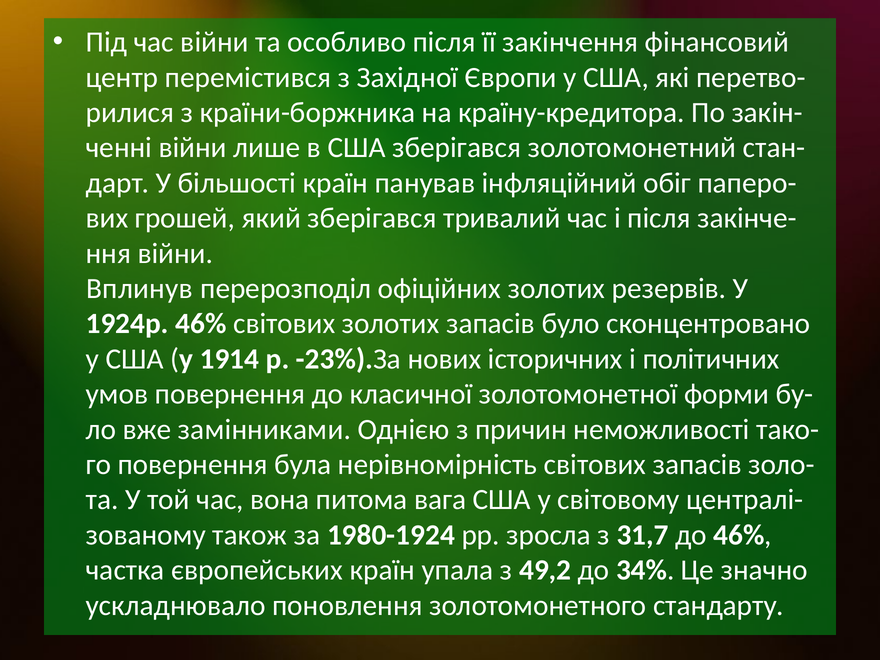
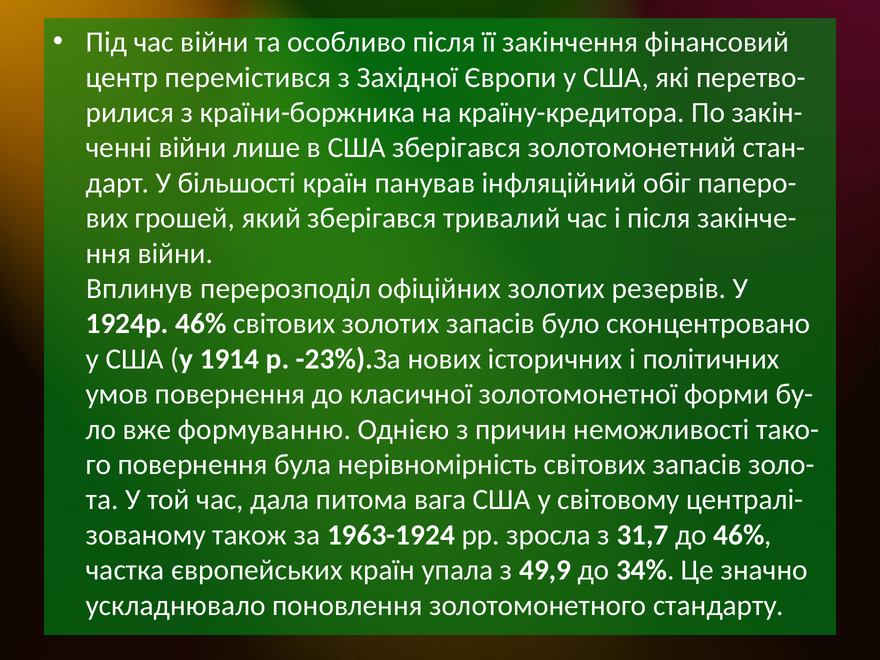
замінниками: замінниками -> формуванню
вона: вона -> дала
1980-1924: 1980-1924 -> 1963-1924
49,2: 49,2 -> 49,9
